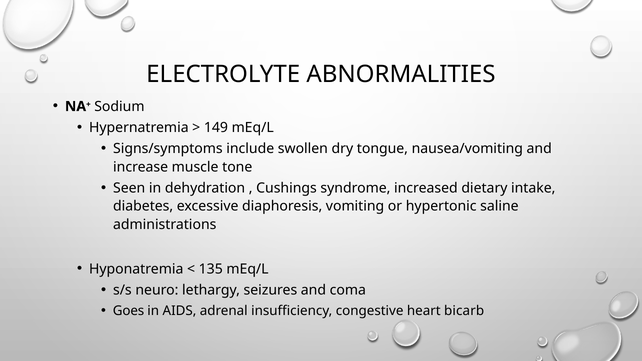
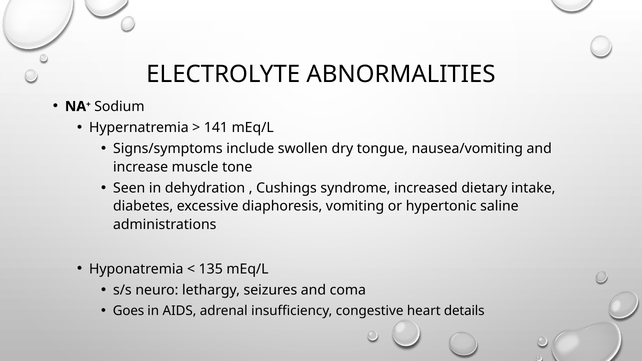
149: 149 -> 141
bicarb: bicarb -> details
